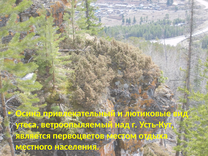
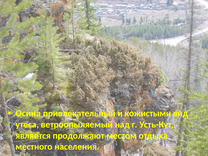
лютиковые: лютиковые -> кожистыми
первоцветов: первоцветов -> продолжают
